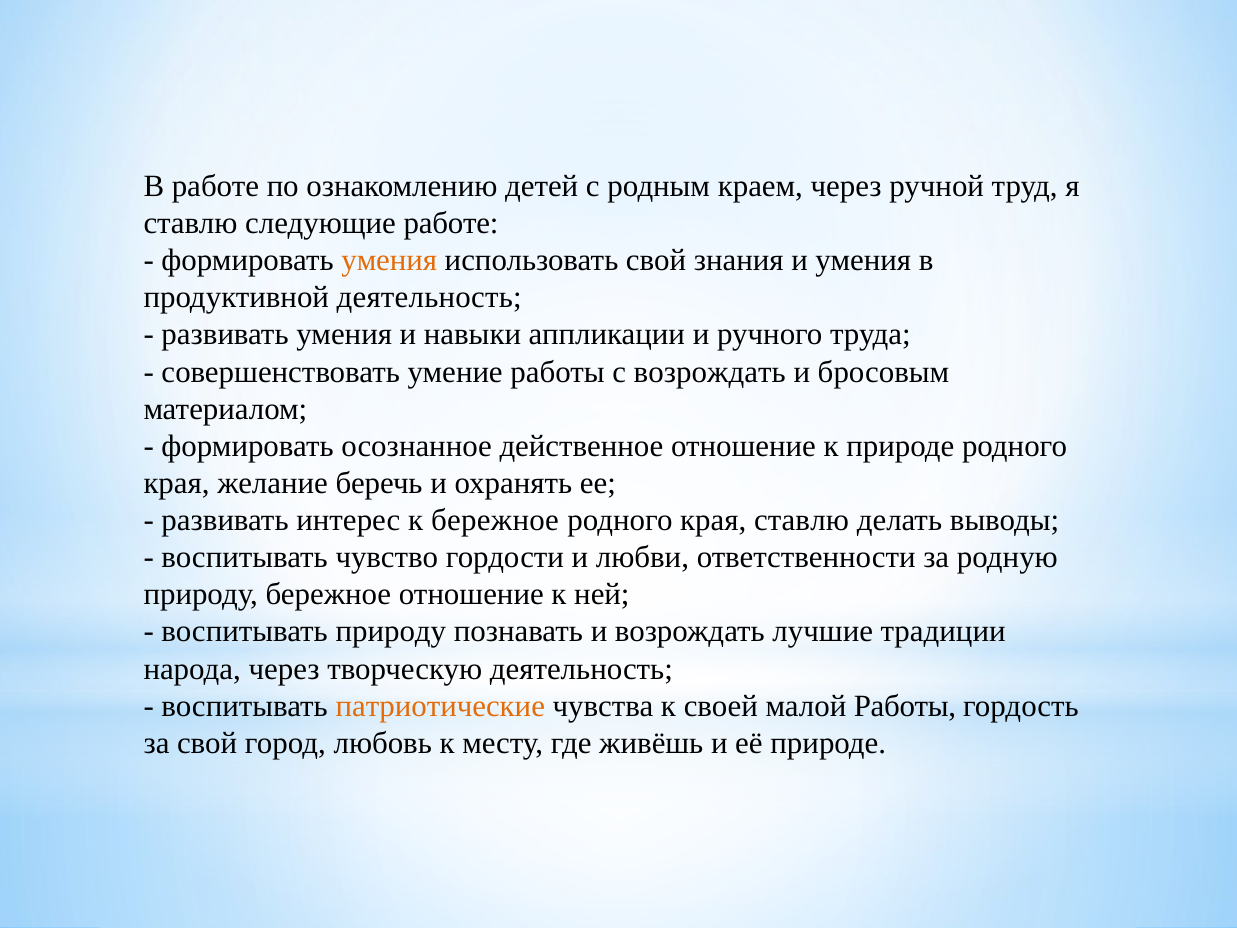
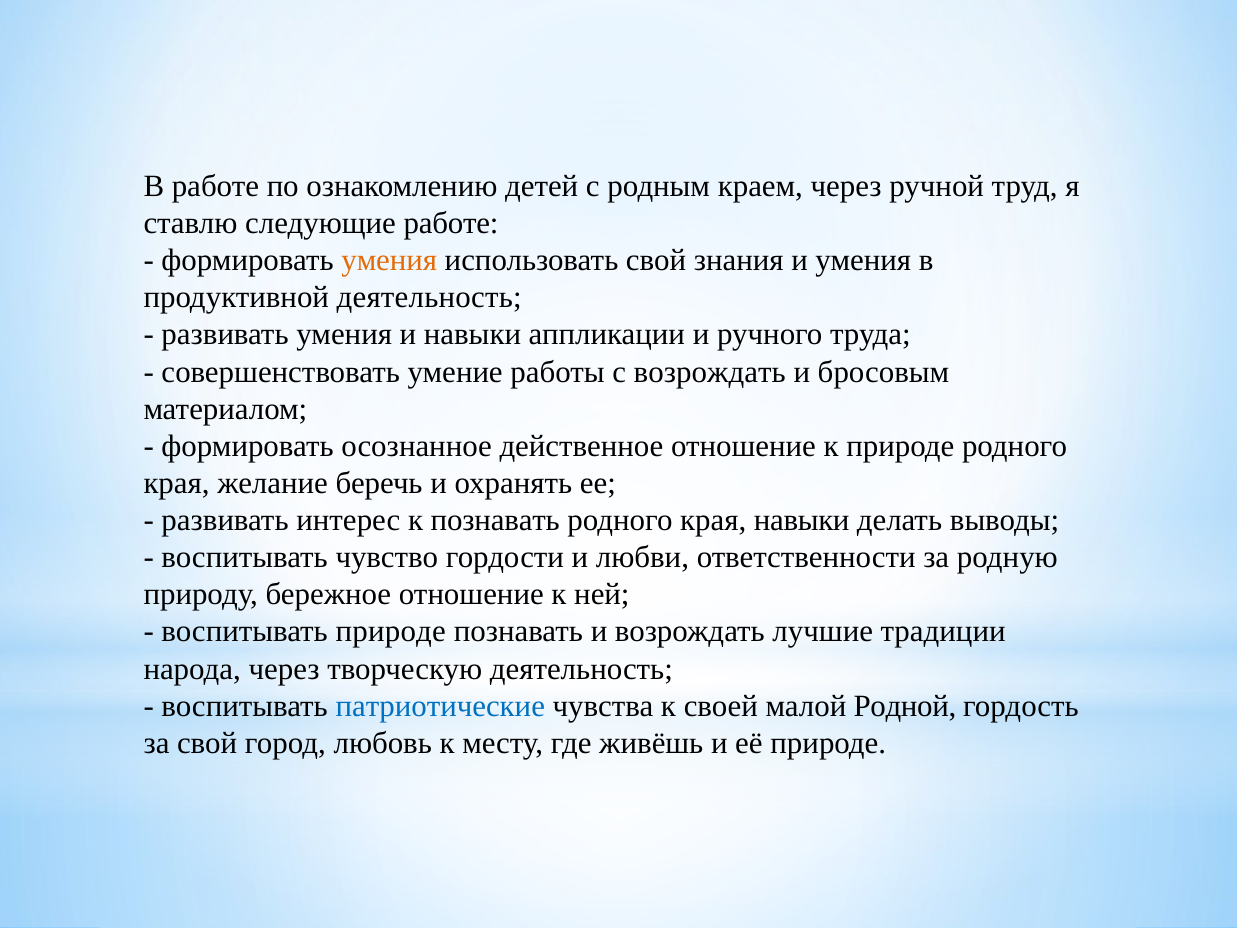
к бережное: бережное -> познавать
края ставлю: ставлю -> навыки
воспитывать природу: природу -> природе
патриотические colour: orange -> blue
малой Работы: Работы -> Родной
